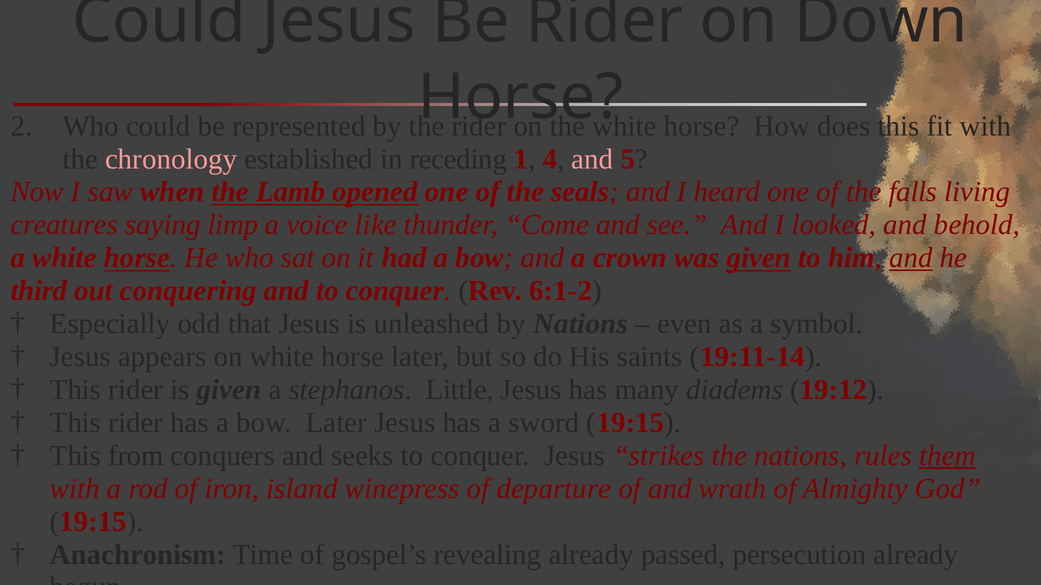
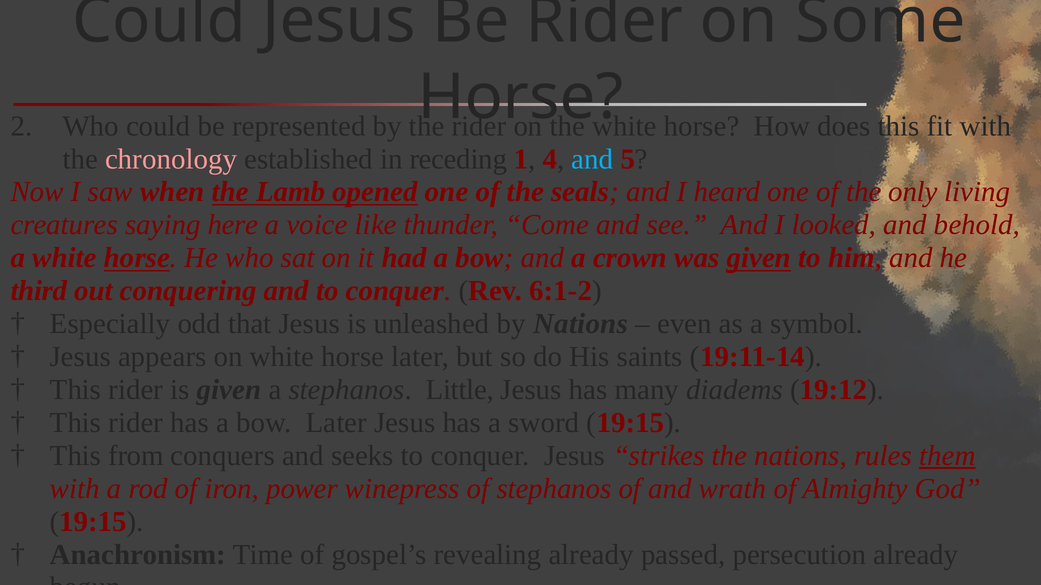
Down: Down -> Some
and at (592, 159) colour: pink -> light blue
falls: falls -> only
limp: limp -> here
and at (911, 258) underline: present -> none
island: island -> power
of departure: departure -> stephanos
